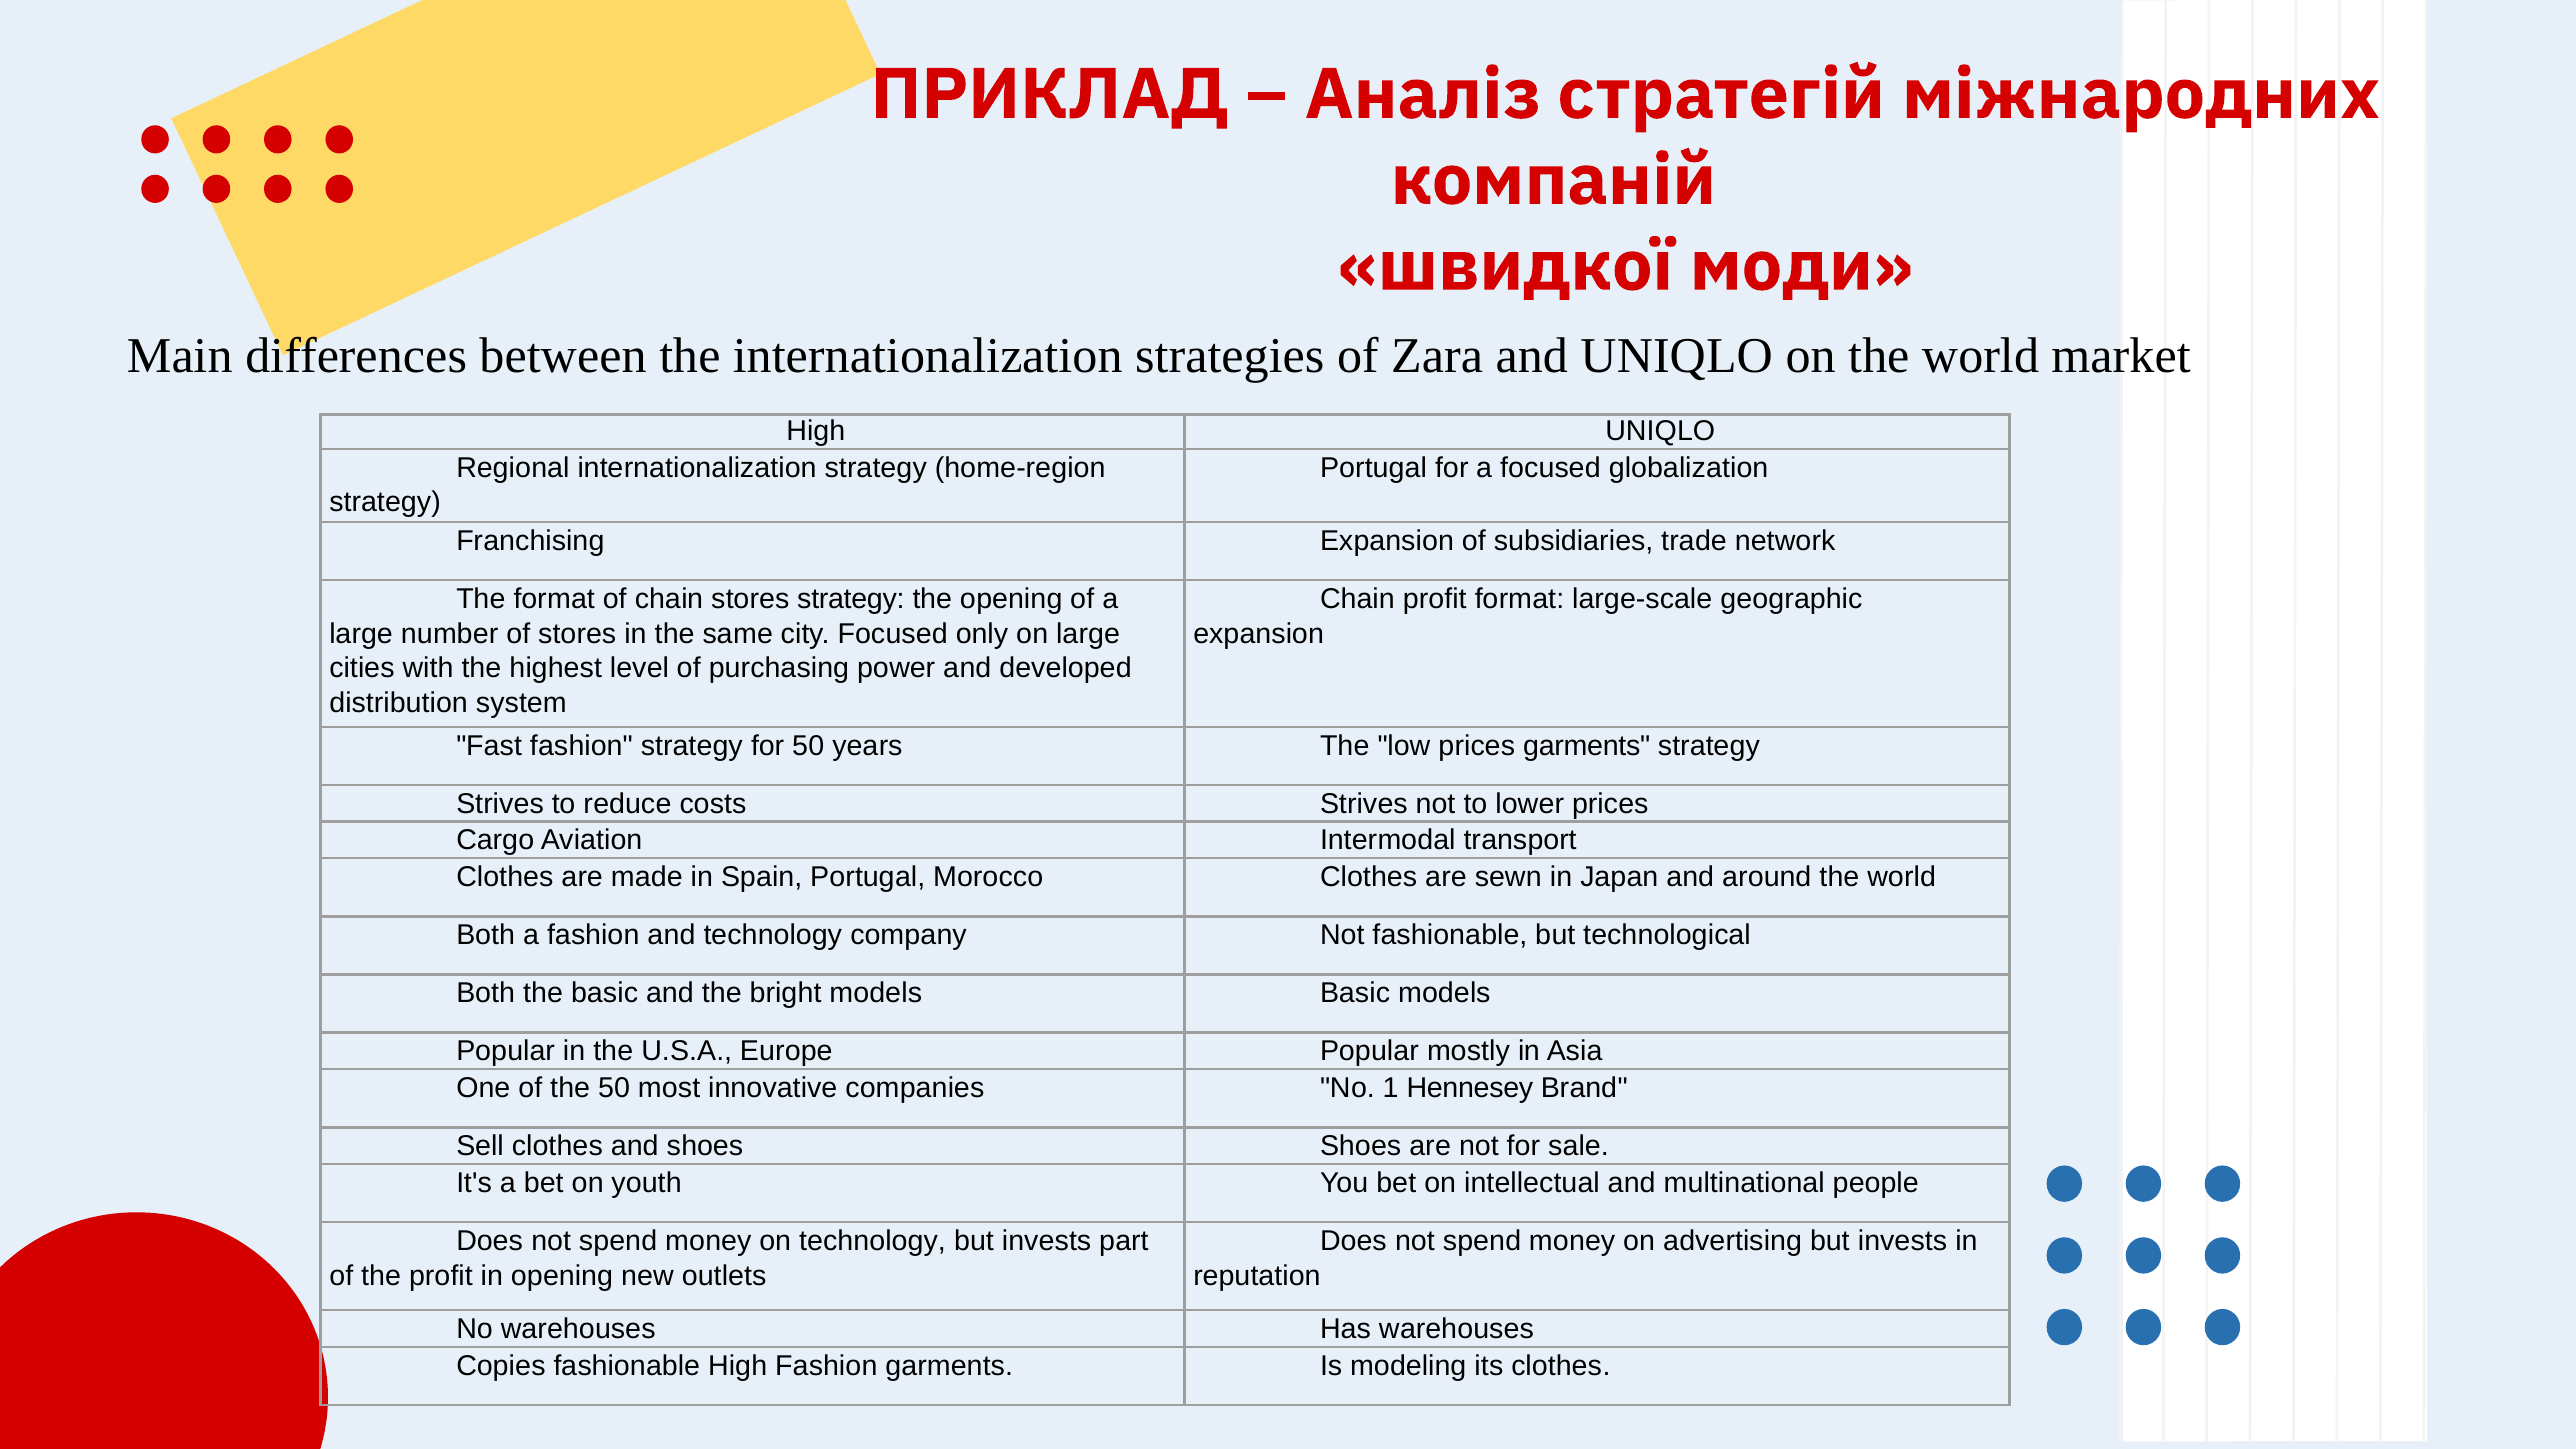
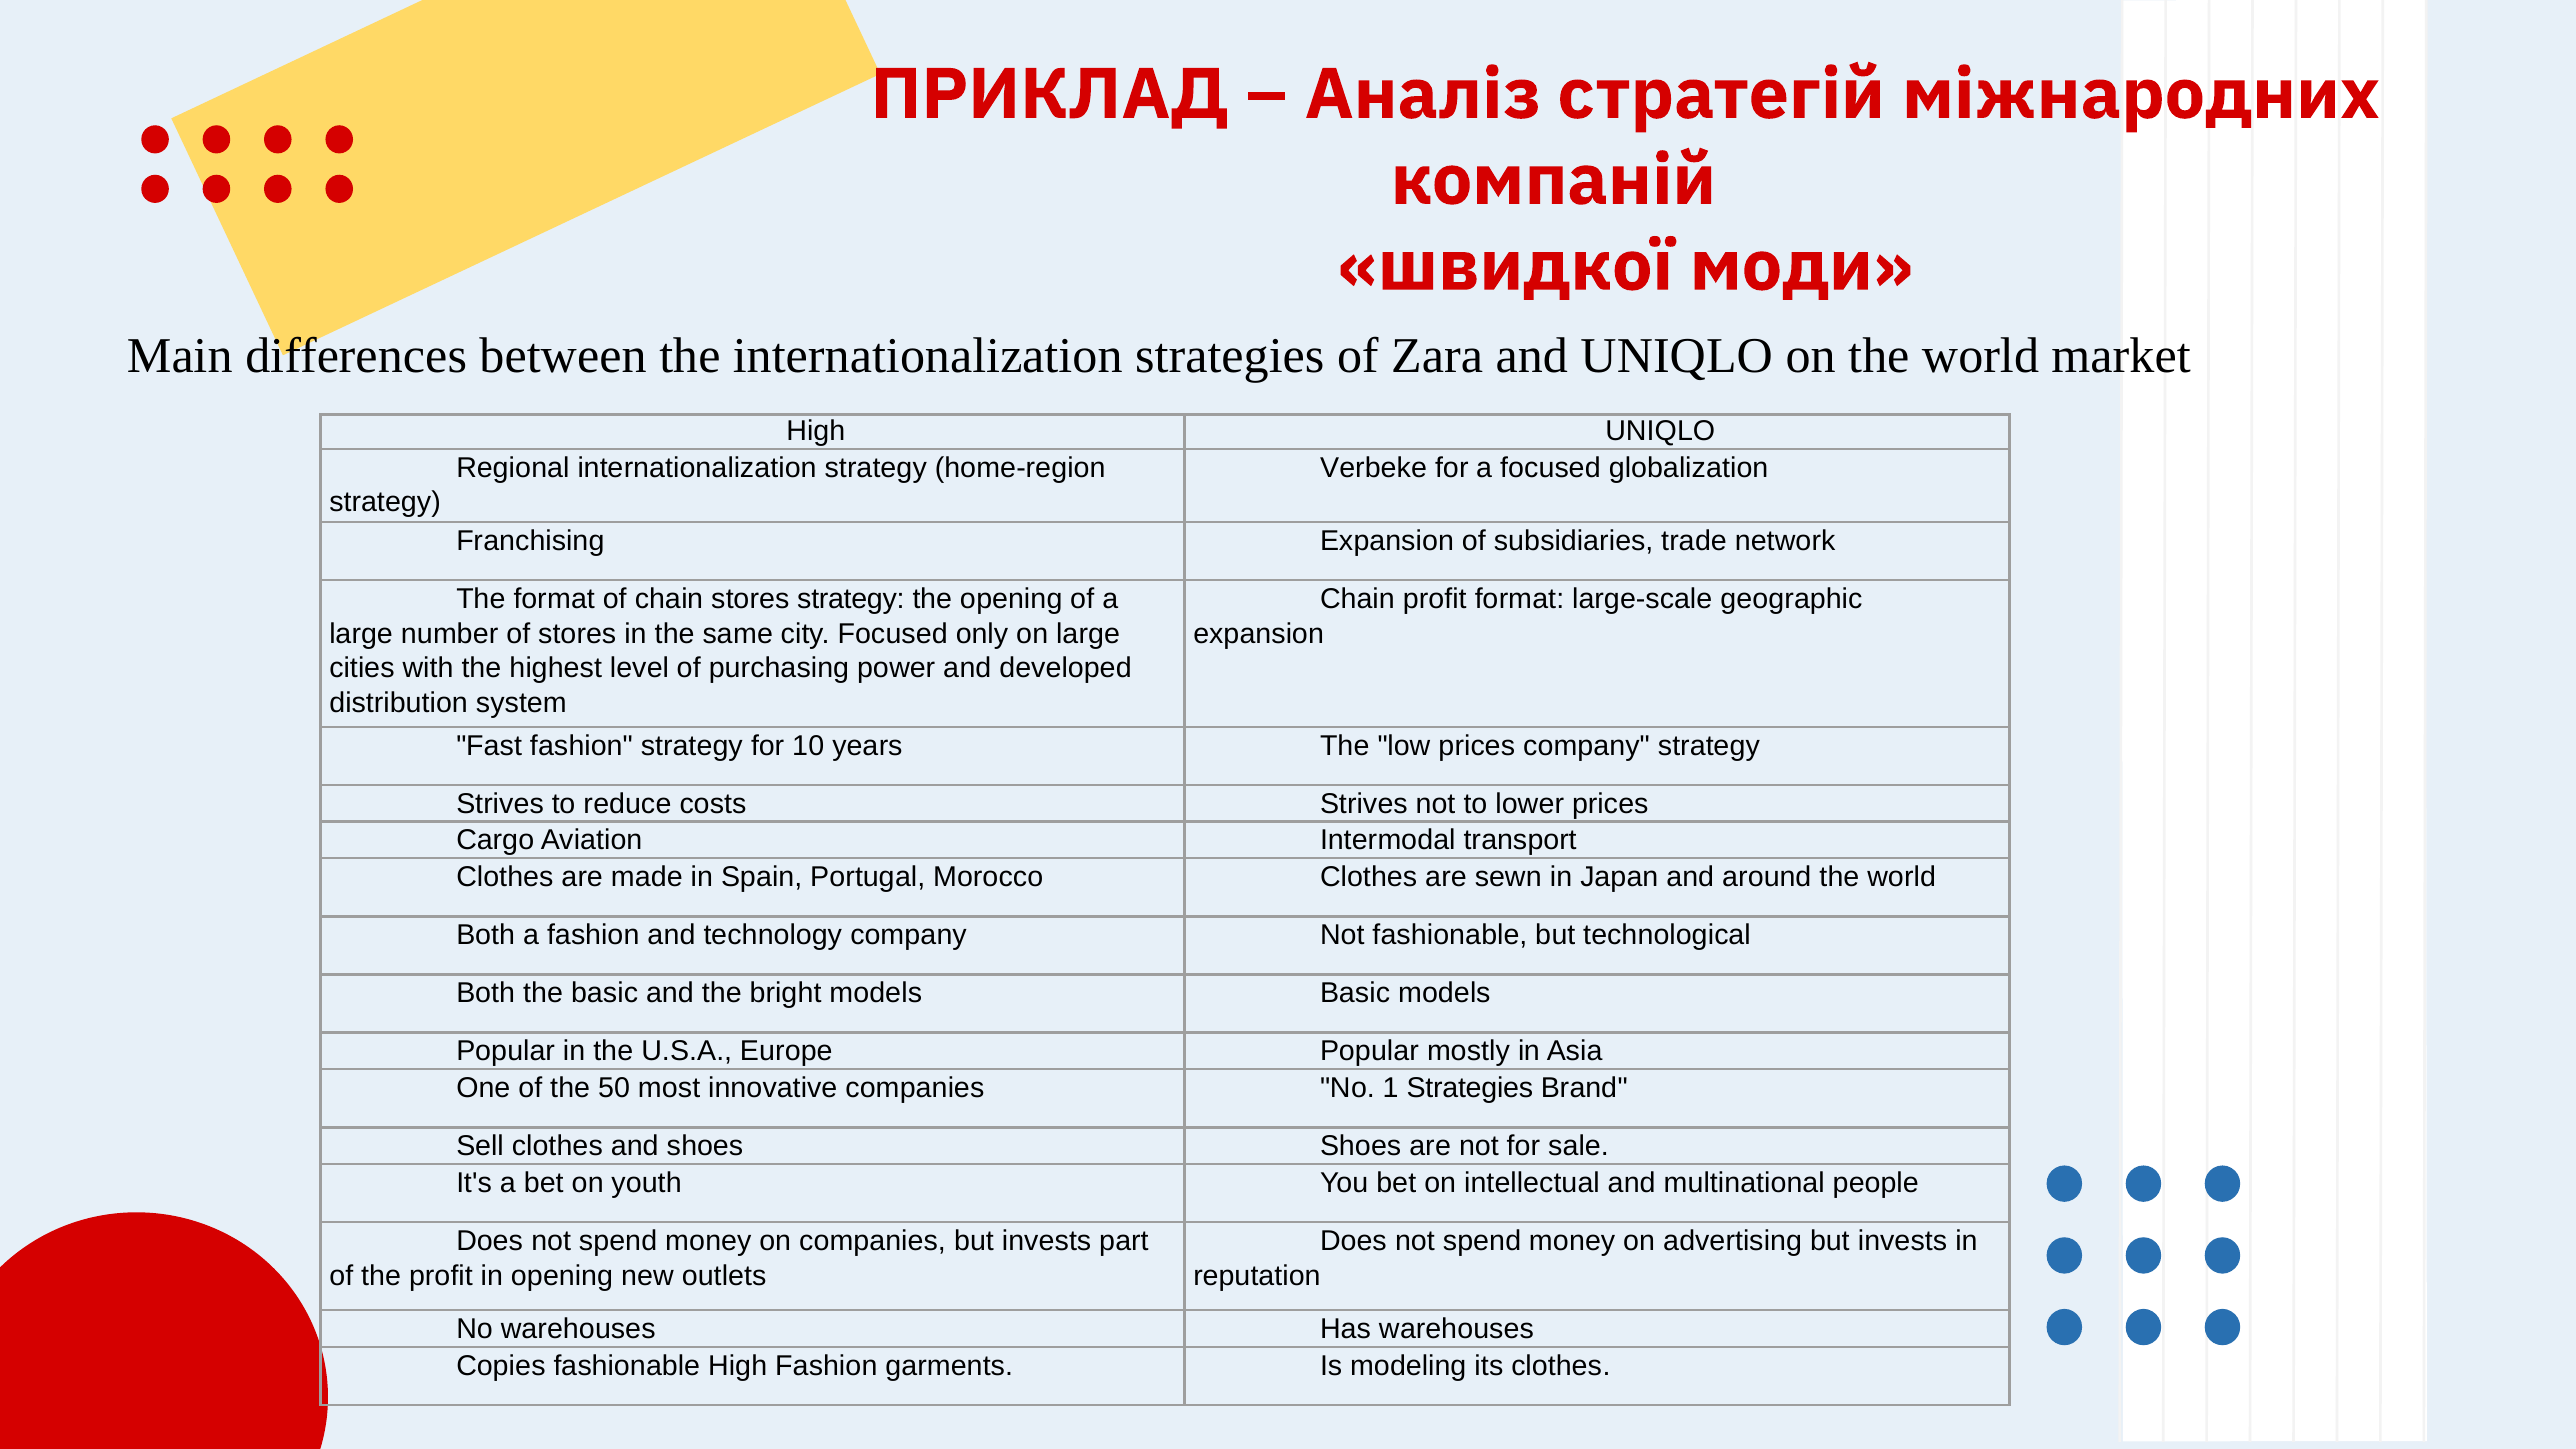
Portugal at (1374, 468): Portugal -> Verbeke
for 50: 50 -> 10
prices garments: garments -> company
1 Hennesey: Hennesey -> Strategies
on technology: technology -> companies
